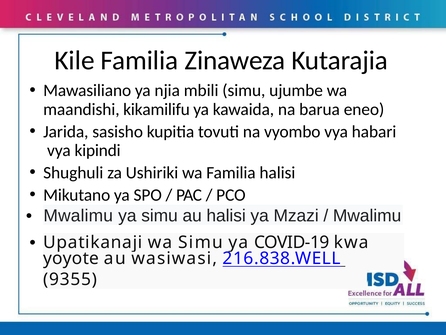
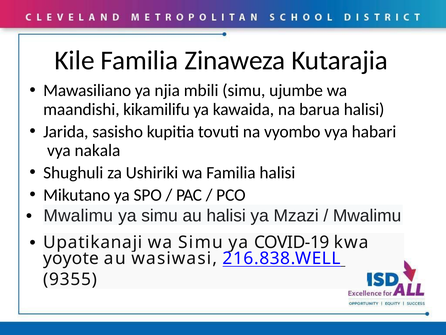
barua eneo: eneo -> halisi
kipindi: kipindi -> nakala
